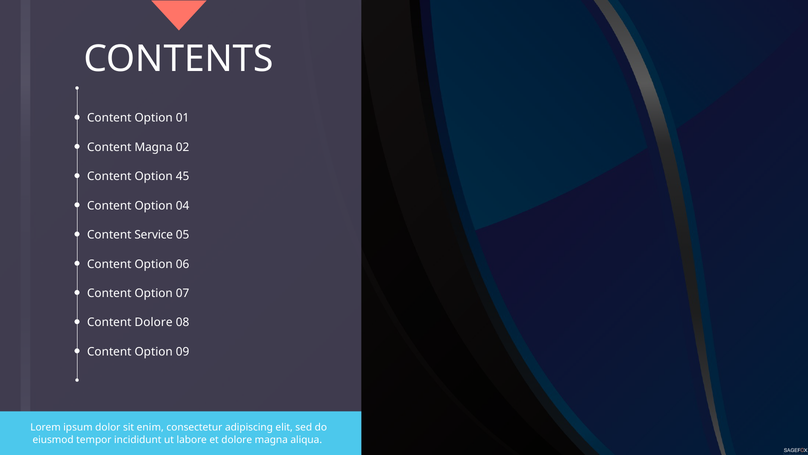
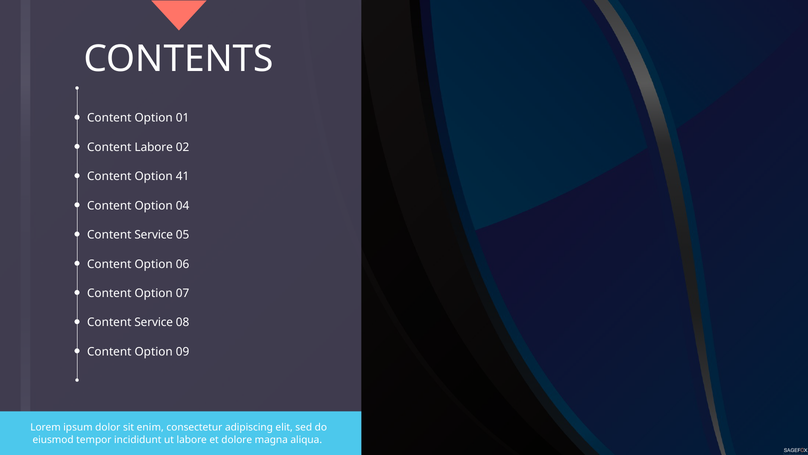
Content Magna: Magna -> Labore
45: 45 -> 41
Dolore at (154, 322): Dolore -> Service
